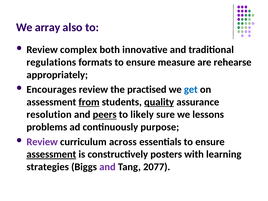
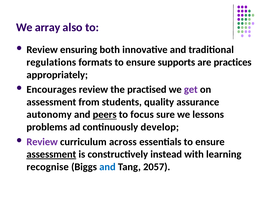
complex: complex -> ensuring
measure: measure -> supports
rehearse: rehearse -> practices
get colour: blue -> purple
from underline: present -> none
quality underline: present -> none
resolution: resolution -> autonomy
likely: likely -> focus
purpose: purpose -> develop
posters: posters -> instead
strategies: strategies -> recognise
and at (107, 167) colour: purple -> blue
2077: 2077 -> 2057
